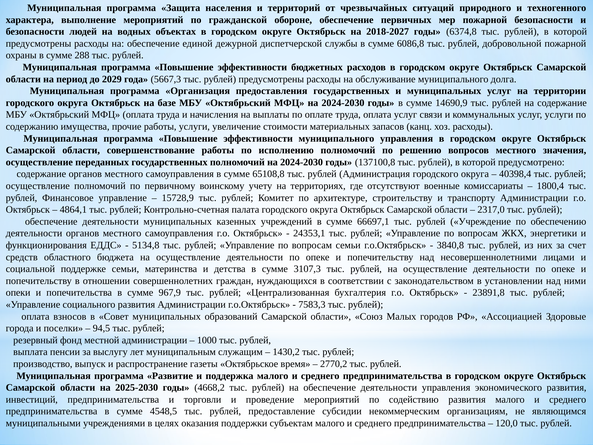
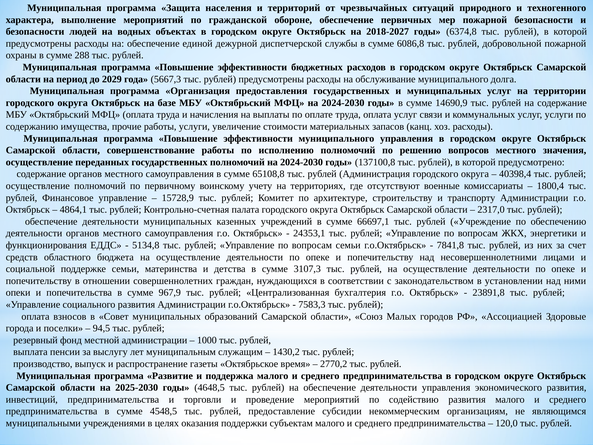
3840,8: 3840,8 -> 7841,8
4668,2: 4668,2 -> 4648,5
